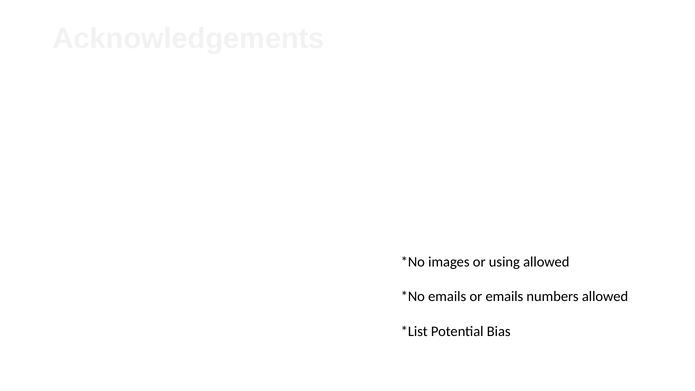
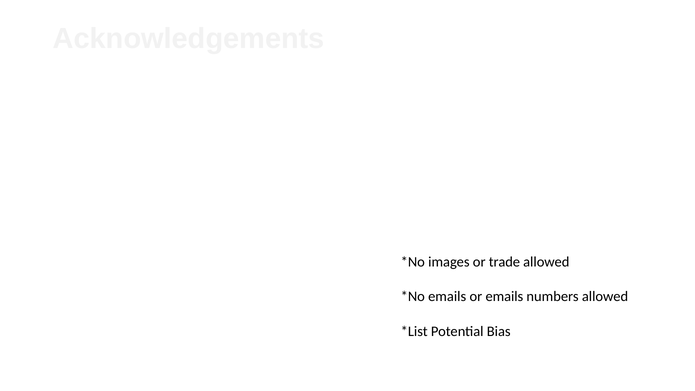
using: using -> trade
